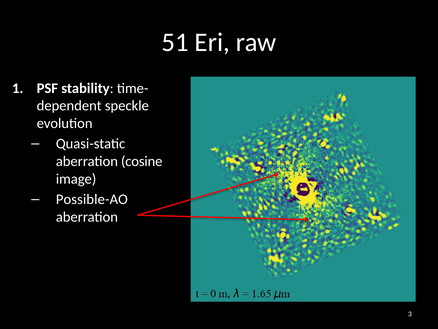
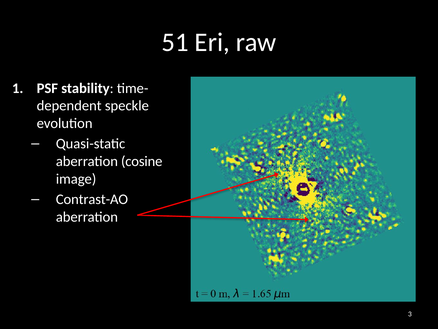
Possible-AO: Possible-AO -> Contrast-AO
